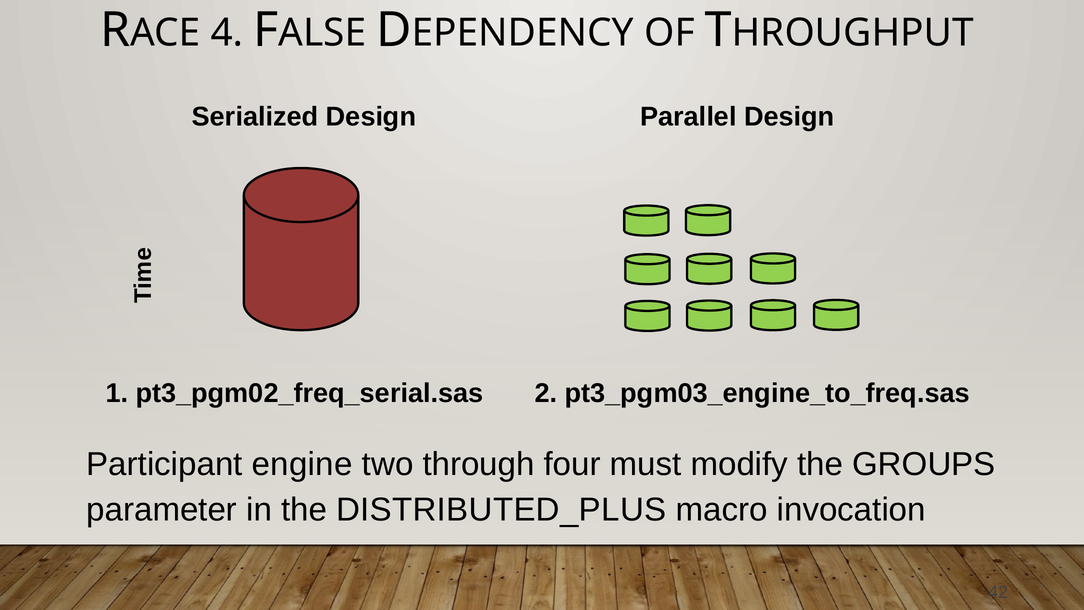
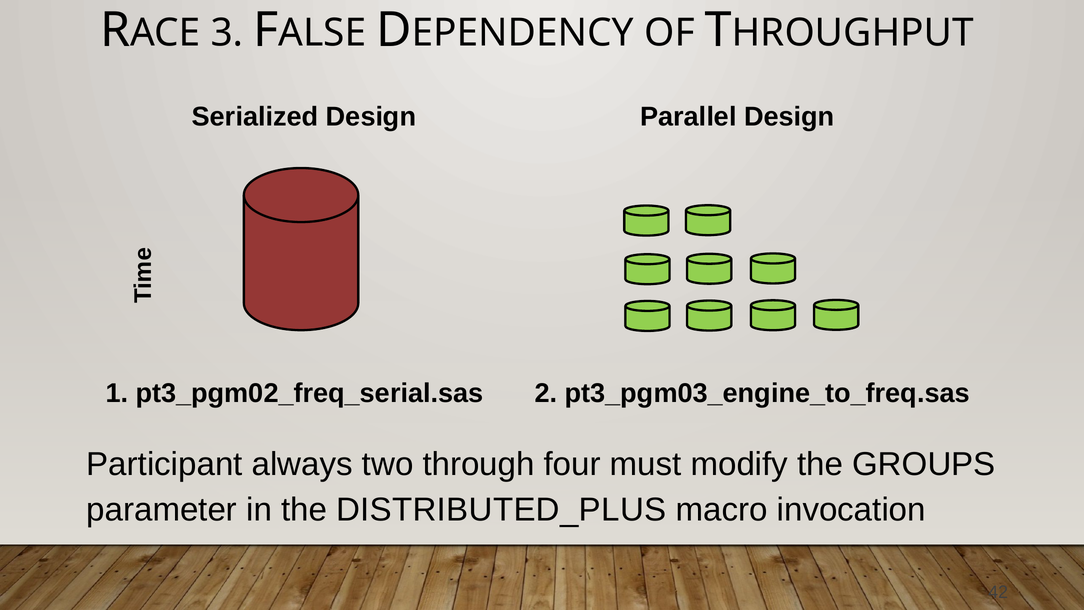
4: 4 -> 3
engine: engine -> always
